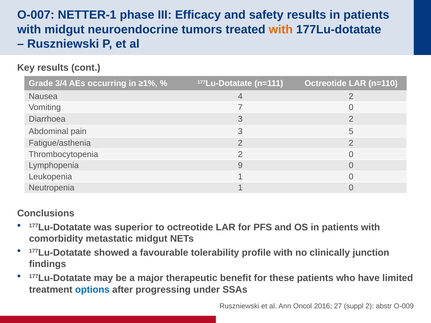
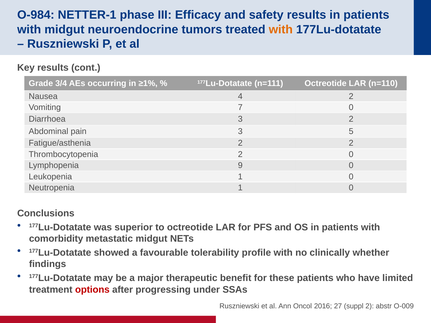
O-007: O-007 -> O-984
junction: junction -> whether
options colour: blue -> red
